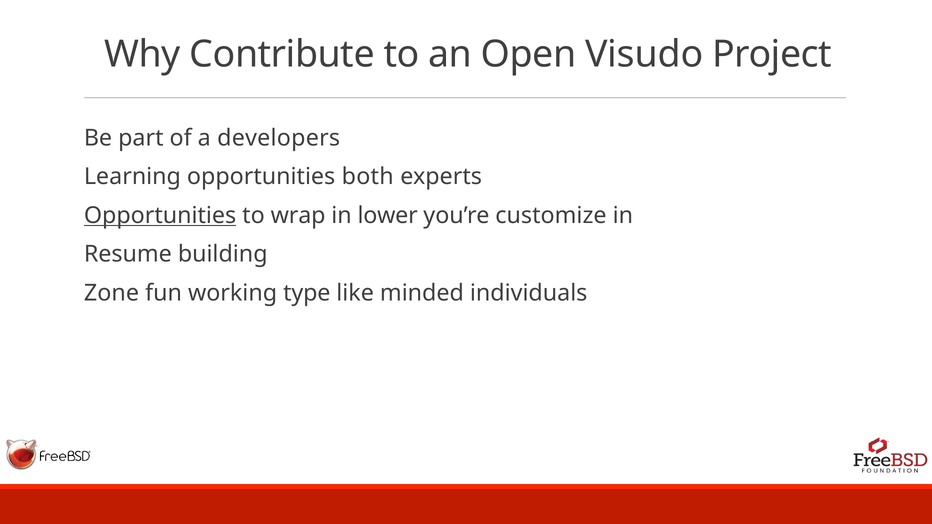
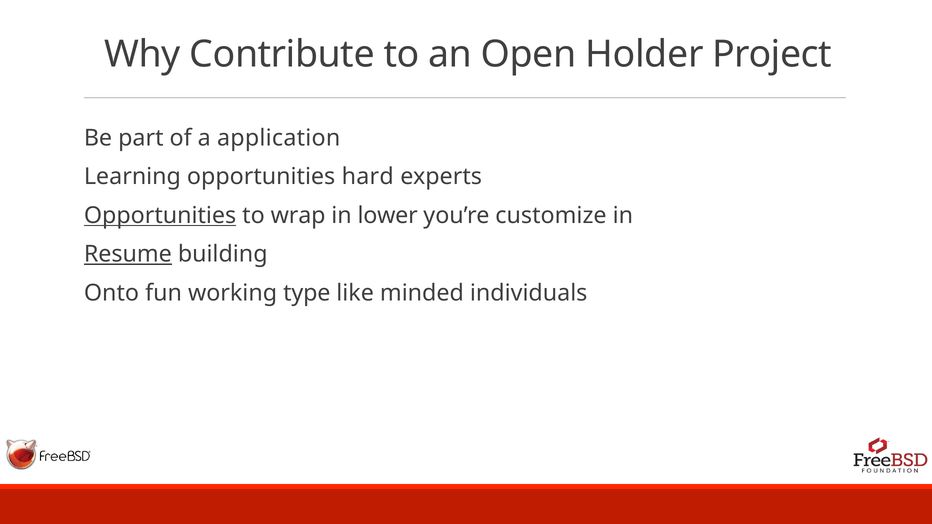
Visudo: Visudo -> Holder
developers: developers -> application
both: both -> hard
Resume underline: none -> present
Zone: Zone -> Onto
